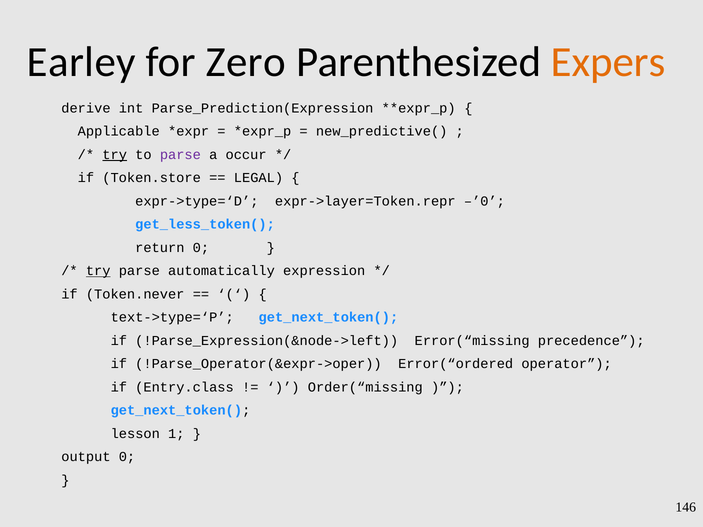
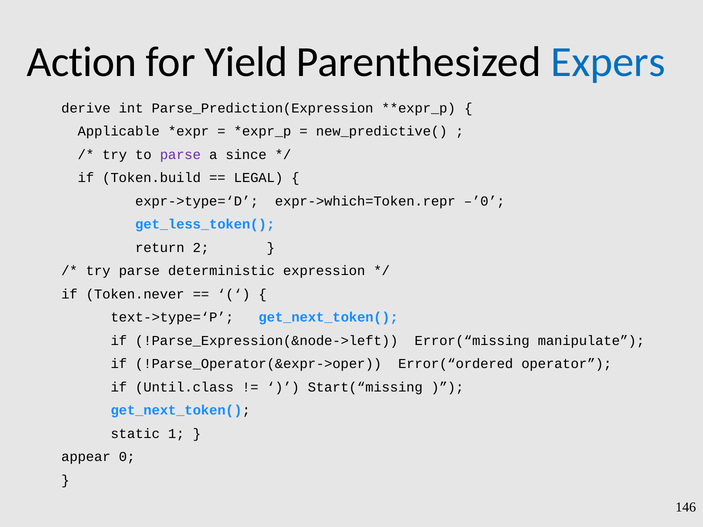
Earley: Earley -> Action
Zero: Zero -> Yield
Expers colour: orange -> blue
try at (115, 155) underline: present -> none
occur: occur -> since
Token.store: Token.store -> Token.build
expr->layer=Token.repr: expr->layer=Token.repr -> expr->which=Token.repr
return 0: 0 -> 2
try at (98, 271) underline: present -> none
automatically: automatically -> deterministic
precedence: precedence -> manipulate
Entry.class: Entry.class -> Until.class
Order(“missing: Order(“missing -> Start(“missing
lesson: lesson -> static
output: output -> appear
